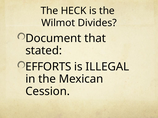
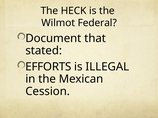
Divides: Divides -> Federal
